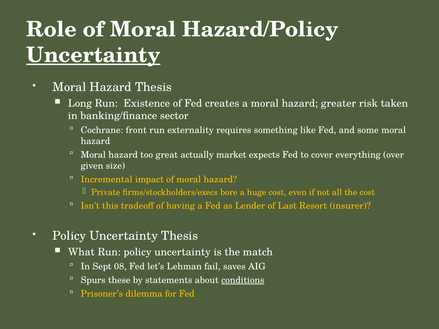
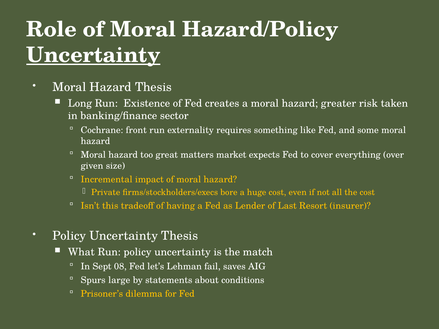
actually: actually -> matters
these: these -> large
conditions underline: present -> none
